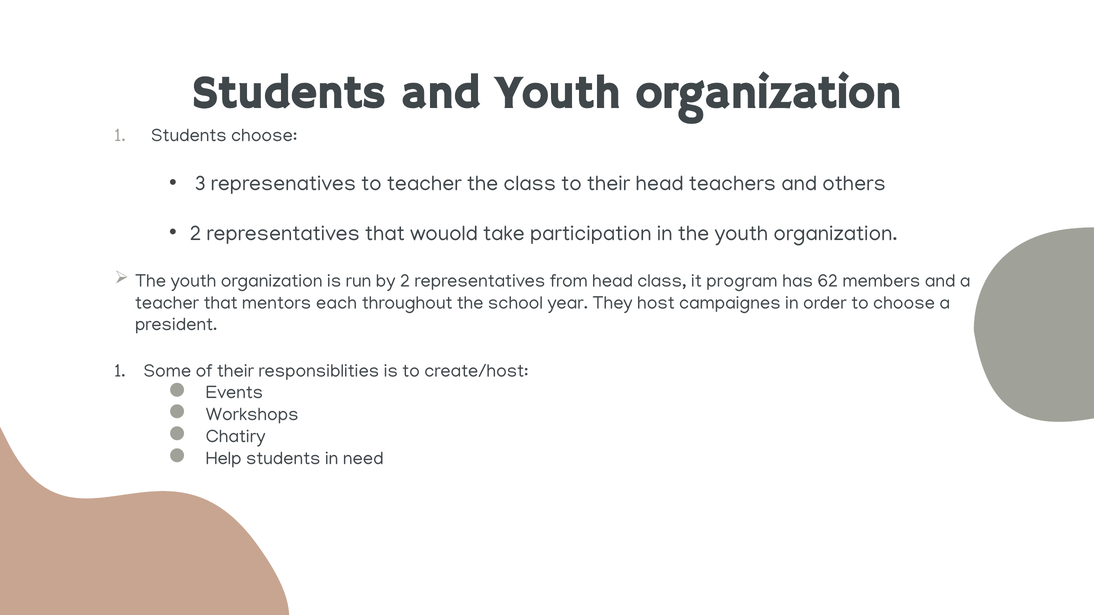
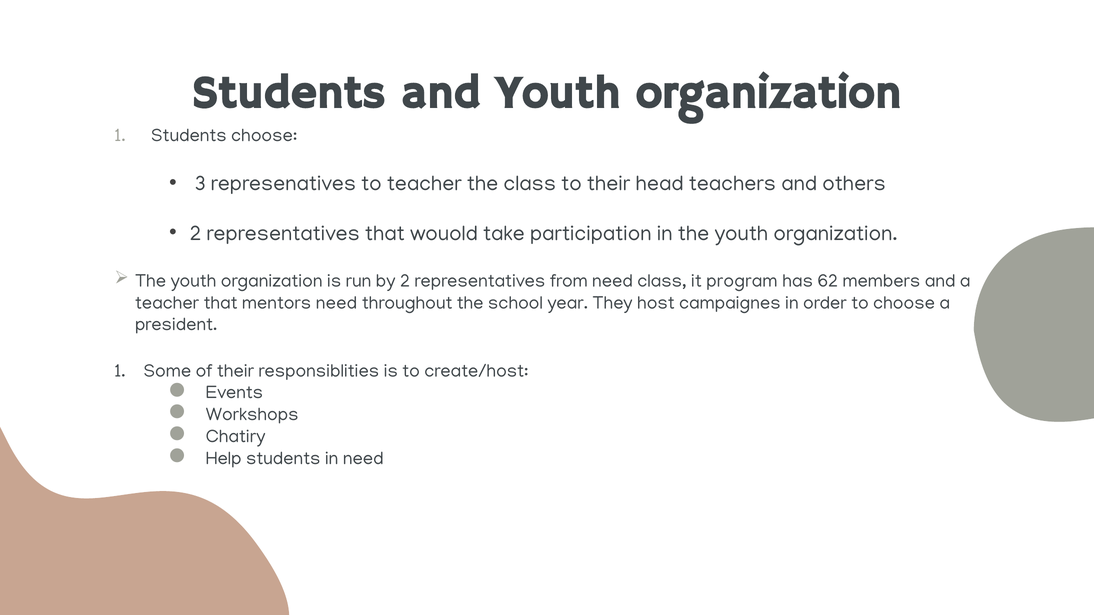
from head: head -> need
mentors each: each -> need
